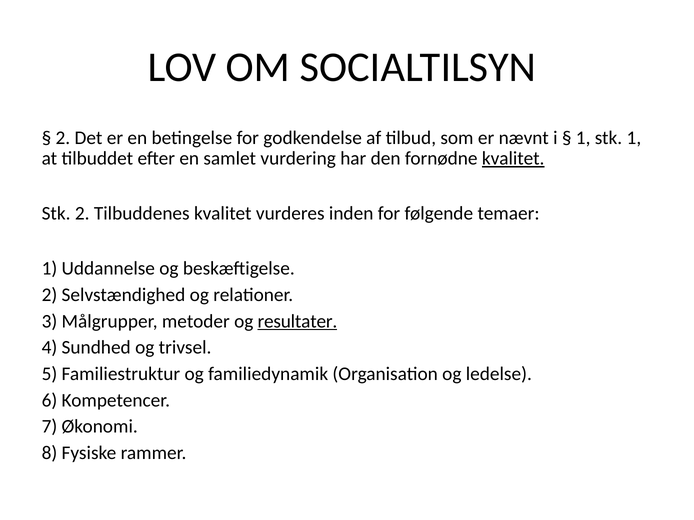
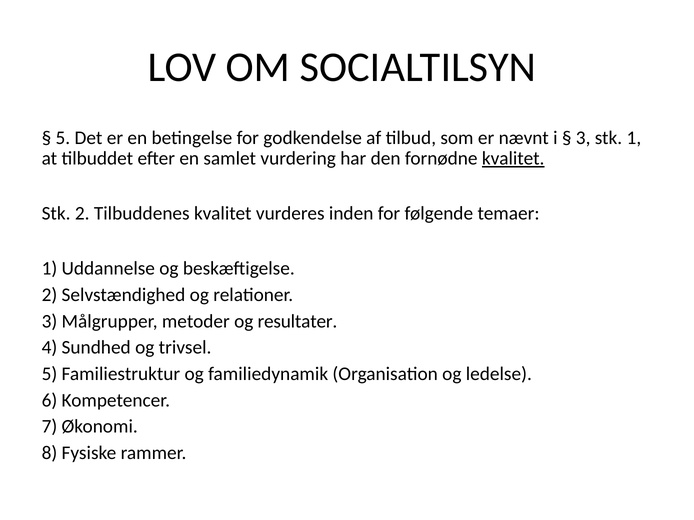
2 at (63, 138): 2 -> 5
1 at (583, 138): 1 -> 3
resultater underline: present -> none
